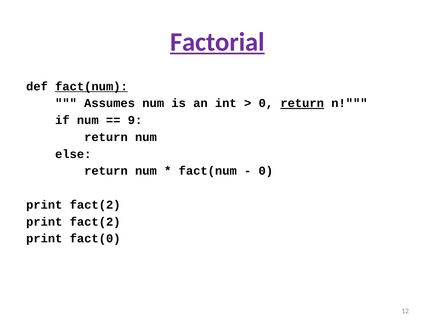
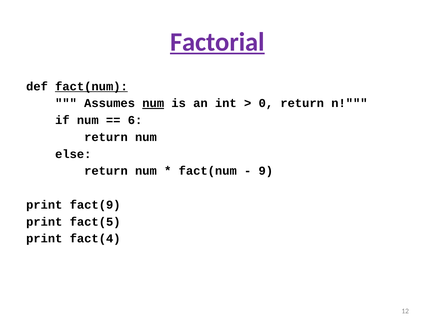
num at (153, 103) underline: none -> present
return at (302, 103) underline: present -> none
9: 9 -> 6
0 at (266, 171): 0 -> 9
fact(2 at (95, 205): fact(2 -> fact(9
fact(2 at (95, 222): fact(2 -> fact(5
fact(0: fact(0 -> fact(4
